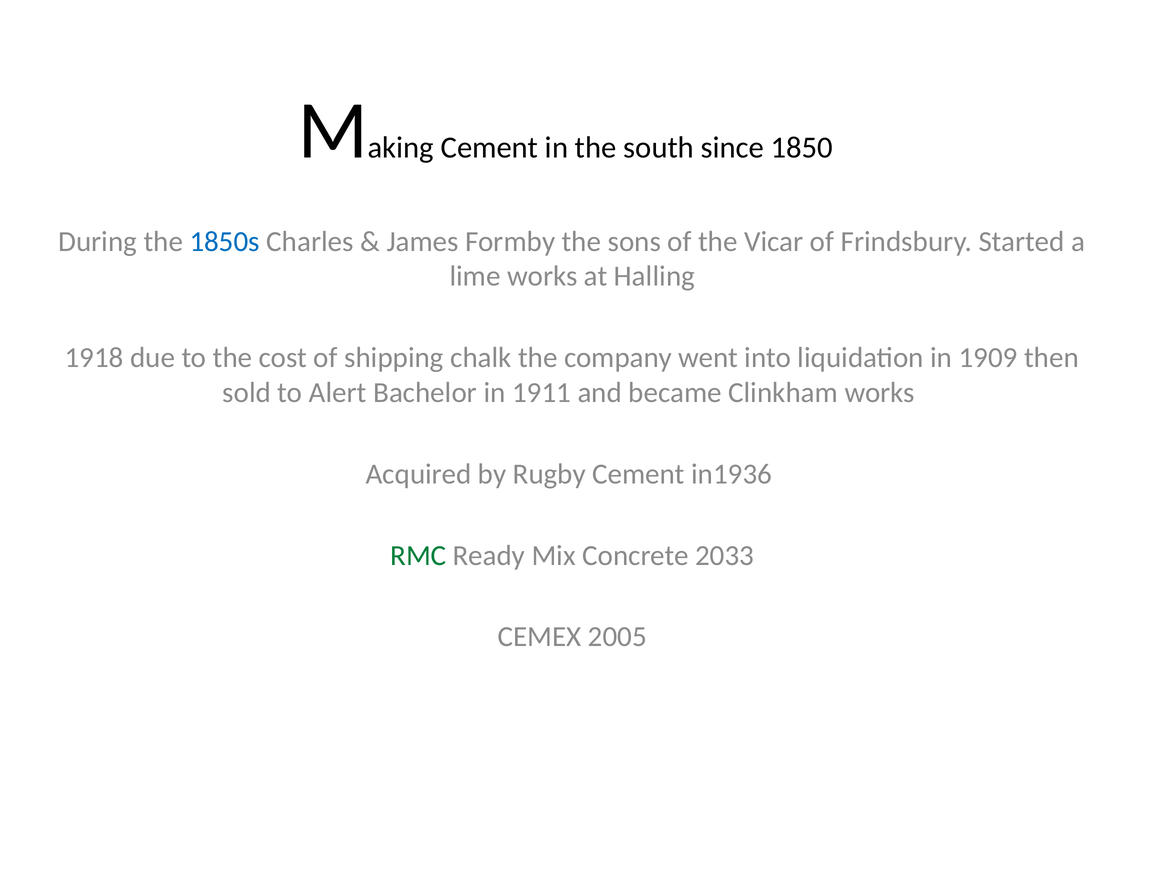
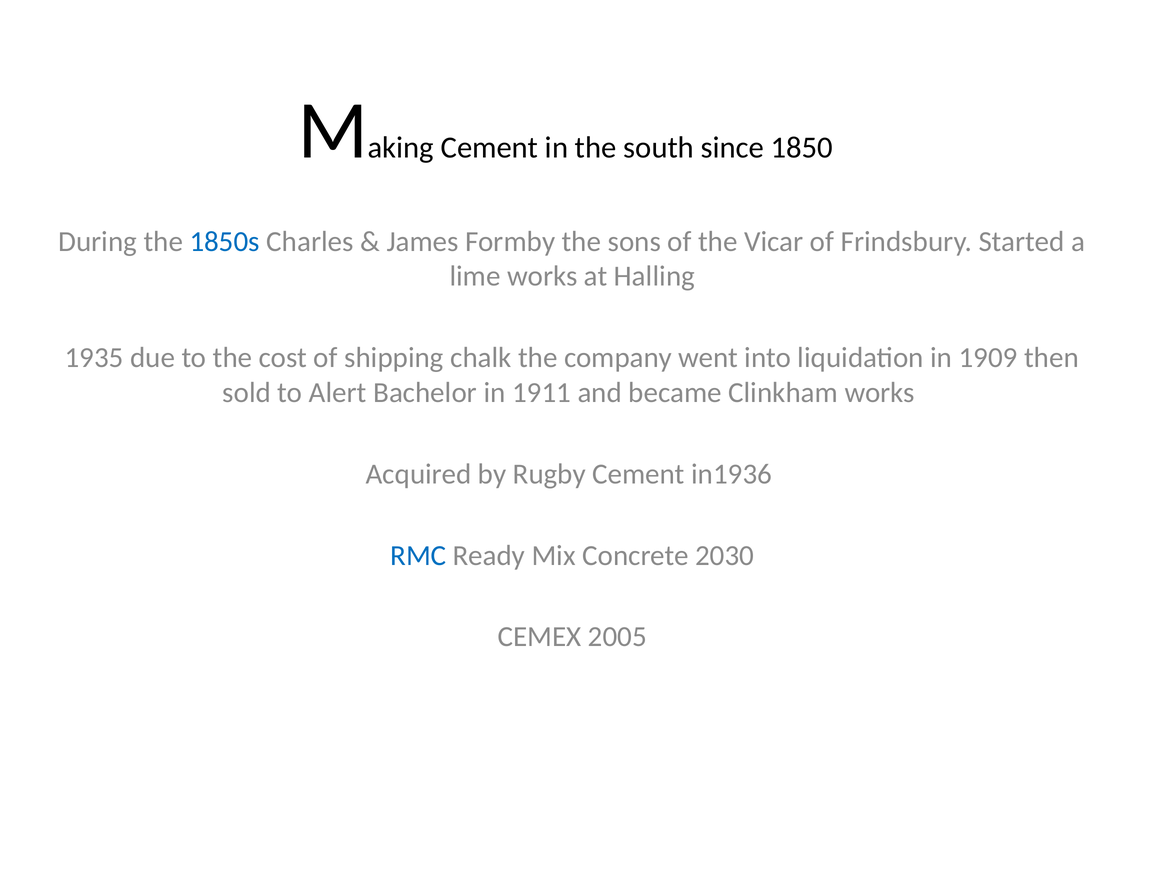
1918: 1918 -> 1935
RMC colour: green -> blue
2033: 2033 -> 2030
